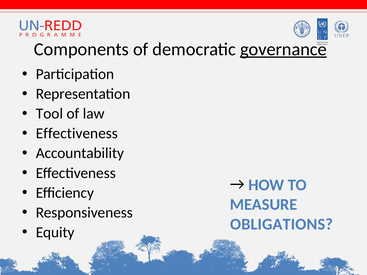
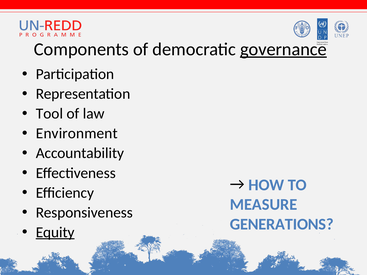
Effectiveness at (77, 134): Effectiveness -> Environment
OBLIGATIONS: OBLIGATIONS -> GENERATIONS
Equity underline: none -> present
